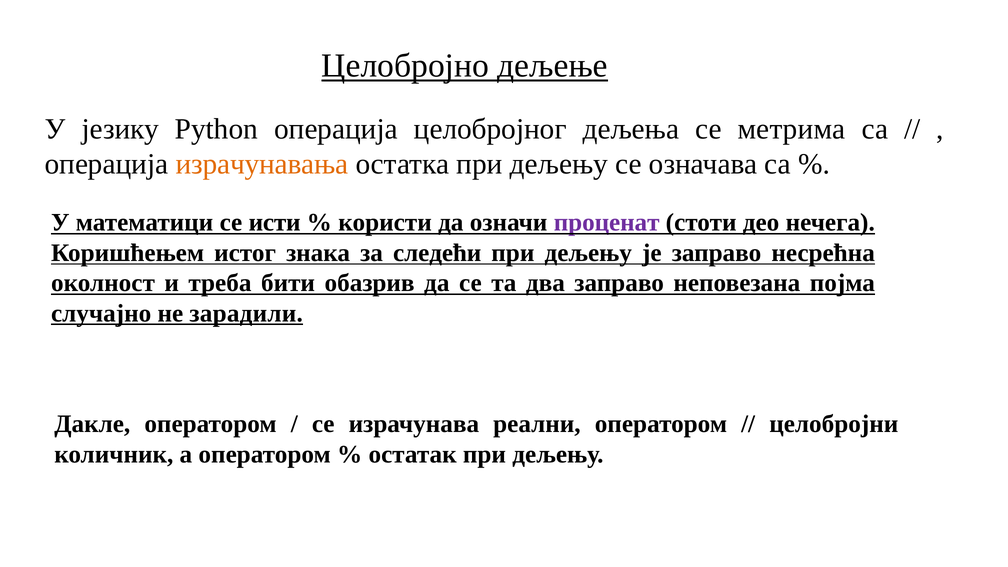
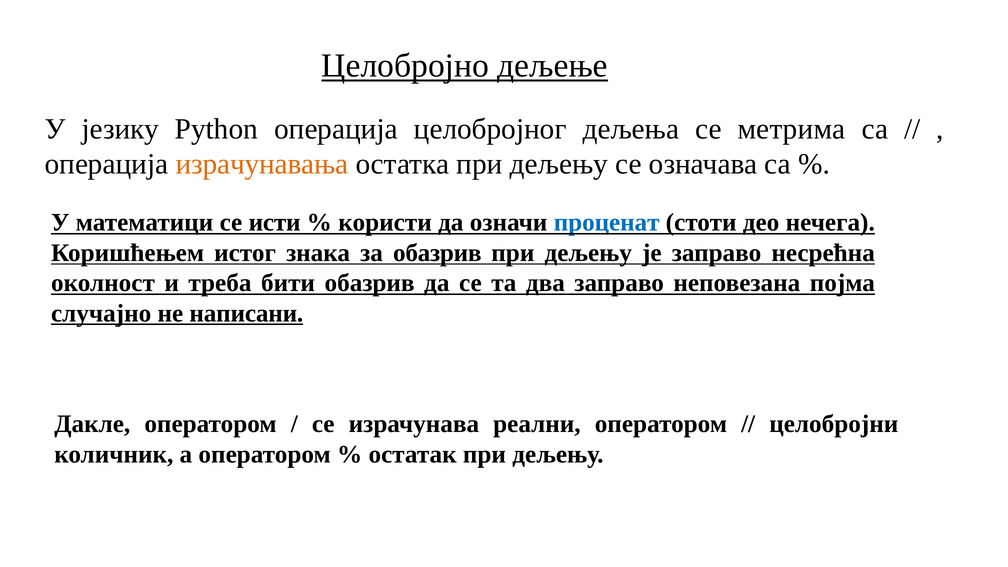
проценат colour: purple -> blue
за следећи: следећи -> обазрив
зарадили: зарадили -> написани
